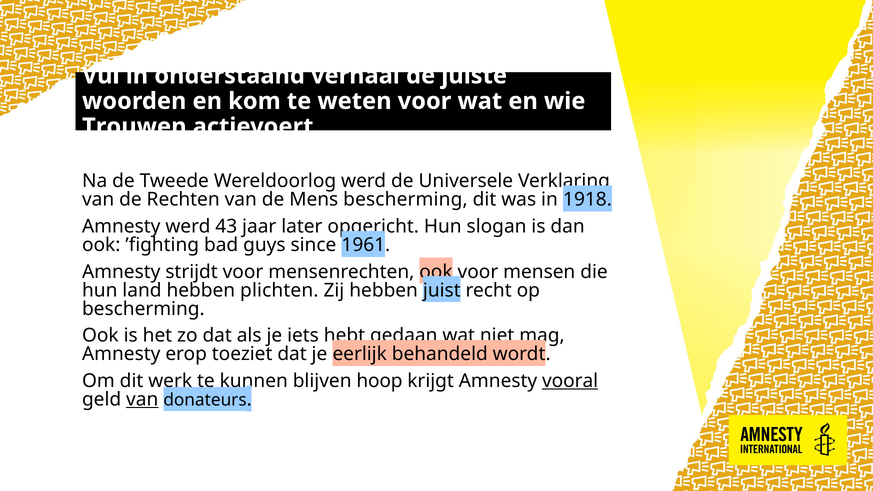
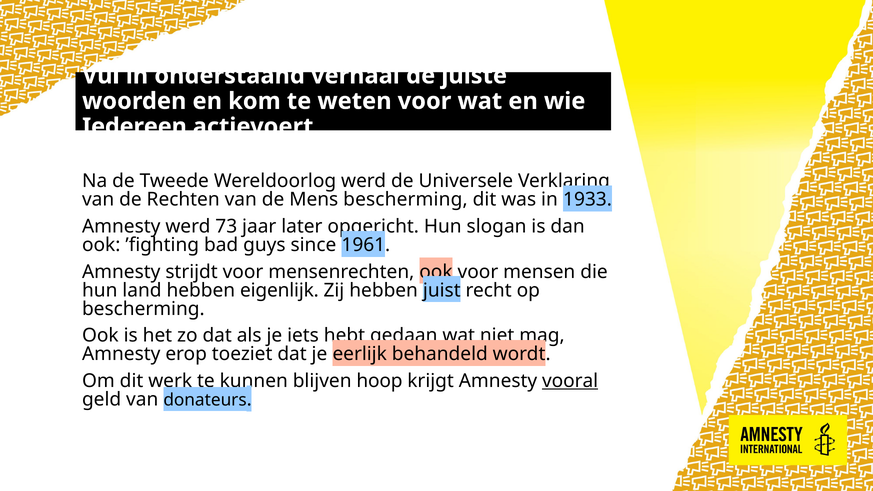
Trouwen: Trouwen -> Iedereen
1918: 1918 -> 1933
43: 43 -> 73
plichten: plichten -> eigenlijk
van at (142, 399) underline: present -> none
